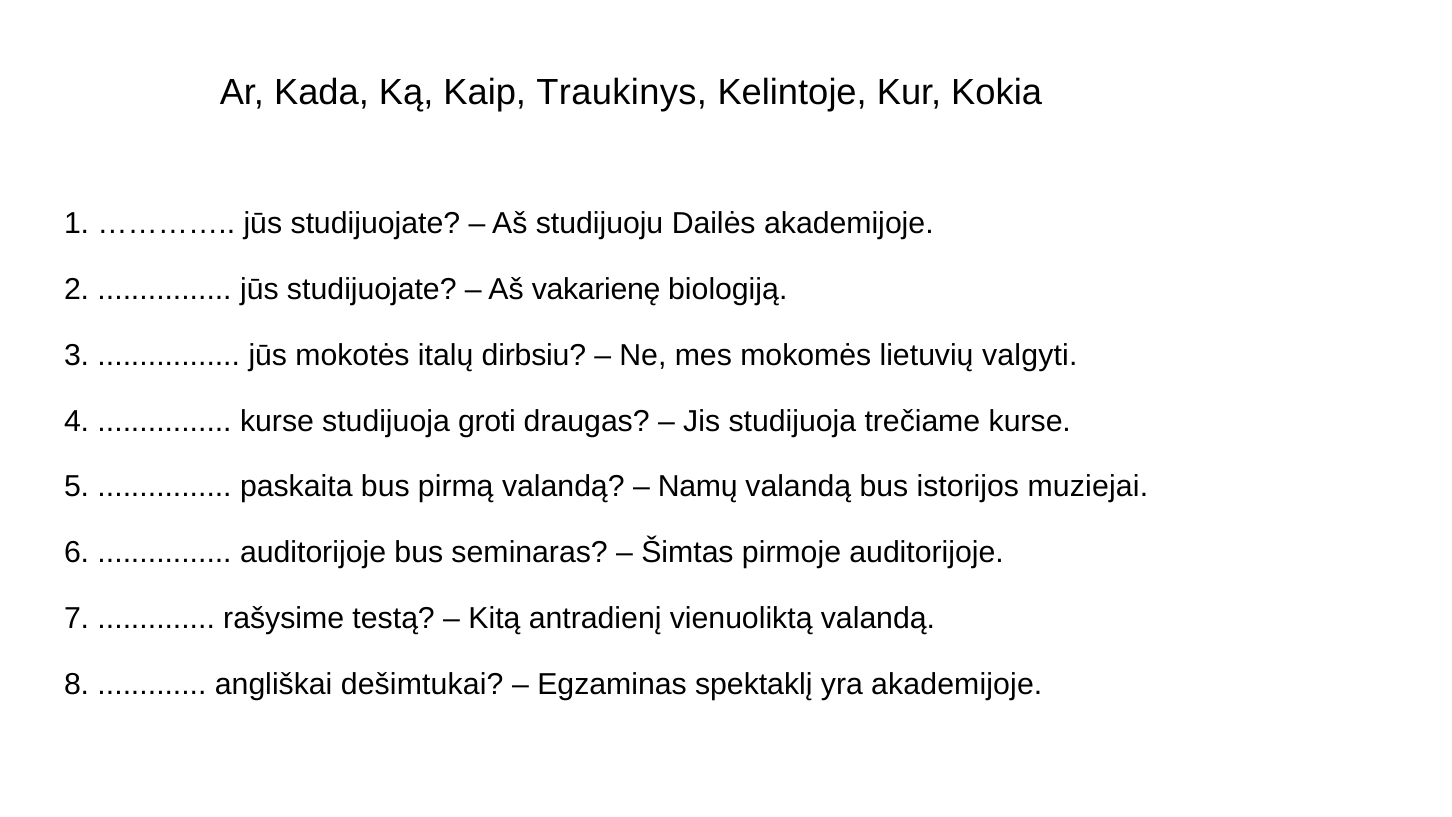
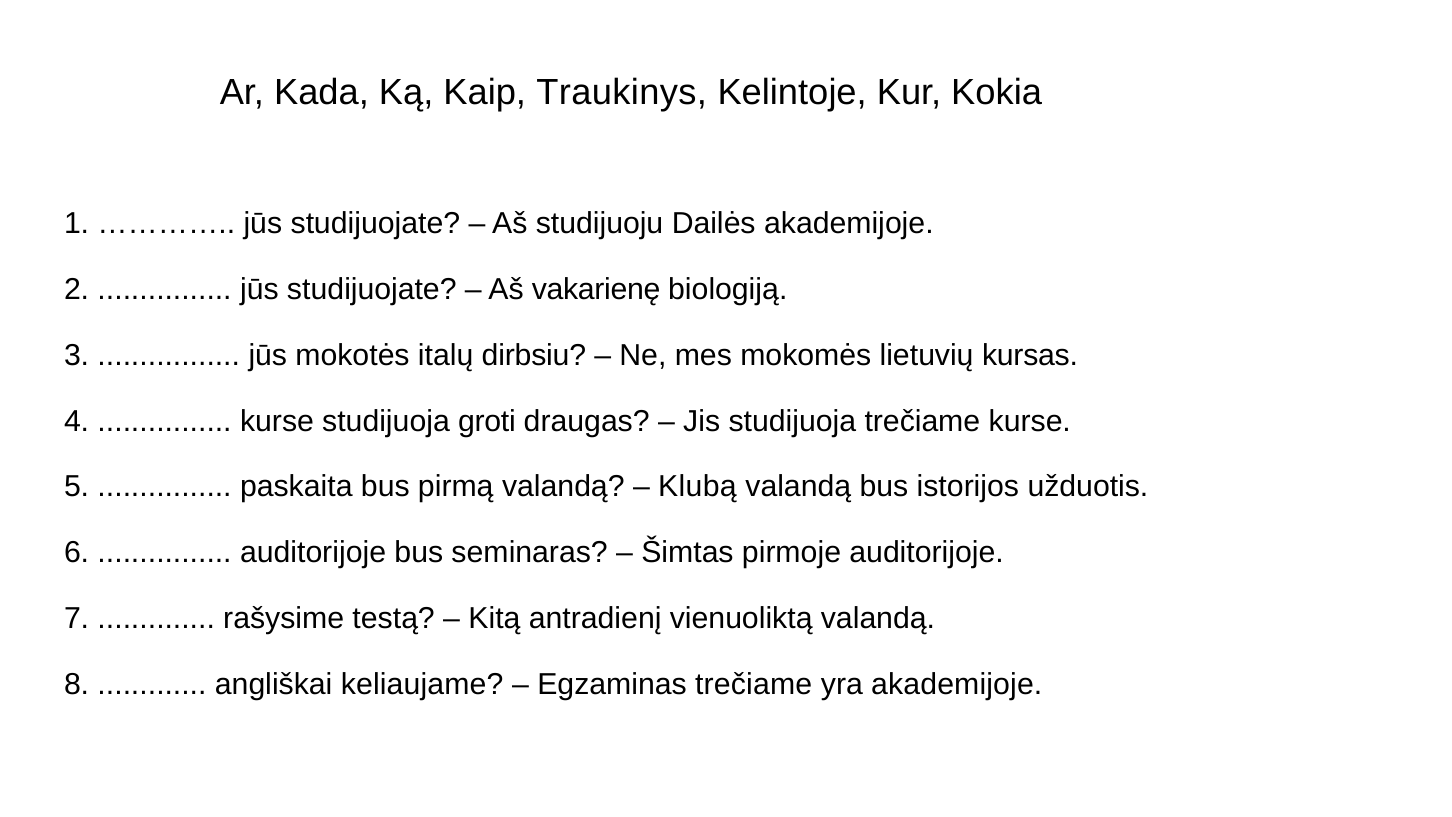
valgyti: valgyti -> kursas
Namų: Namų -> Klubą
muziejai: muziejai -> užduotis
dešimtukai: dešimtukai -> keliaujame
Egzaminas spektaklį: spektaklį -> trečiame
